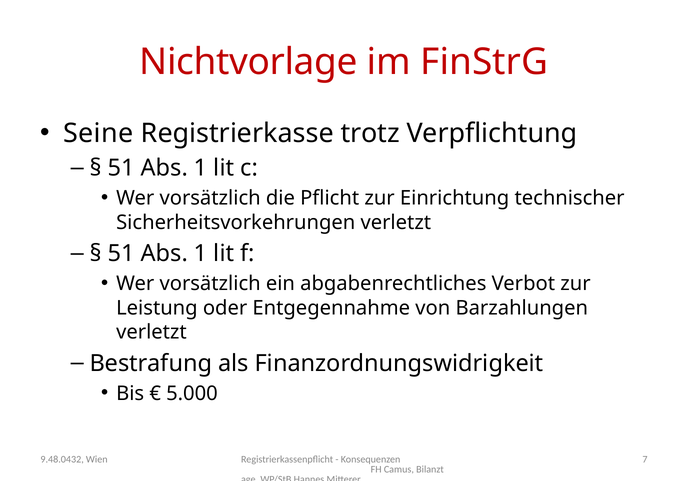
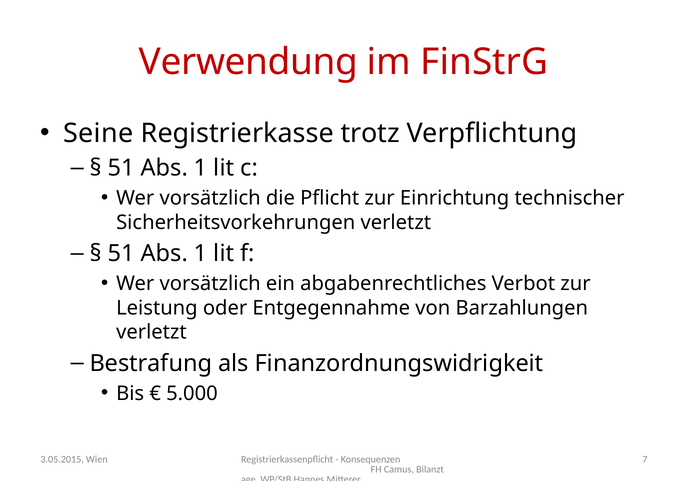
Nichtvorlage: Nichtvorlage -> Verwendung
9.48.0432: 9.48.0432 -> 3.05.2015
